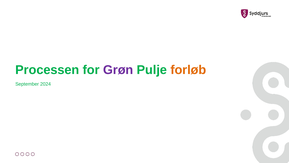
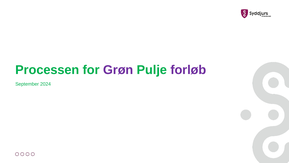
forløb colour: orange -> purple
